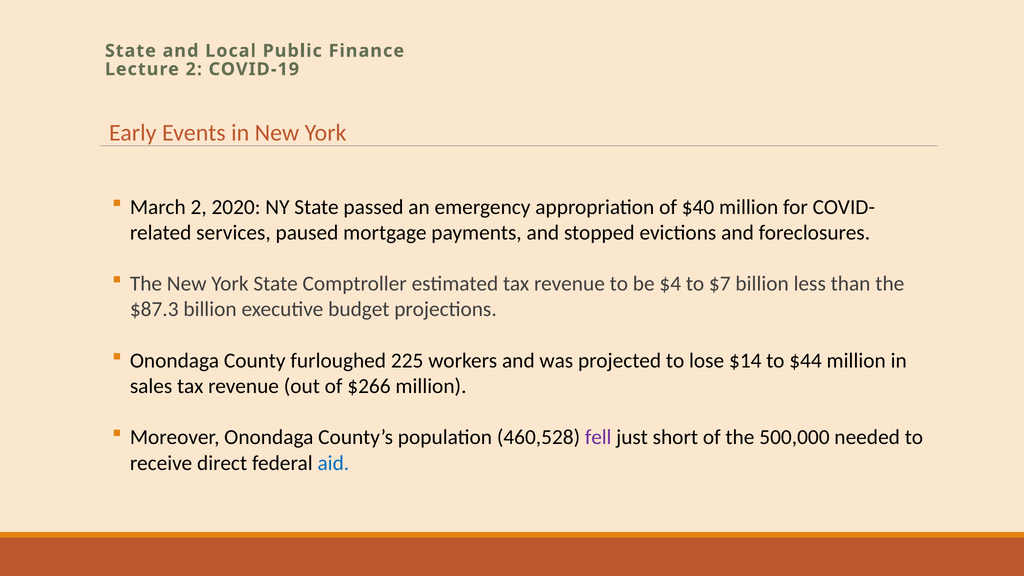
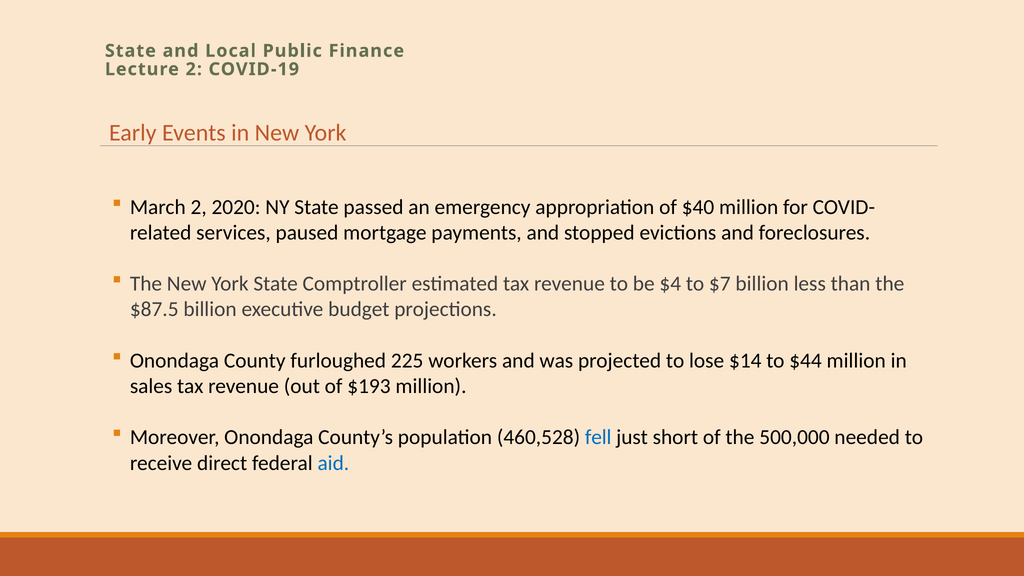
$87.3: $87.3 -> $87.5
$266: $266 -> $193
fell colour: purple -> blue
